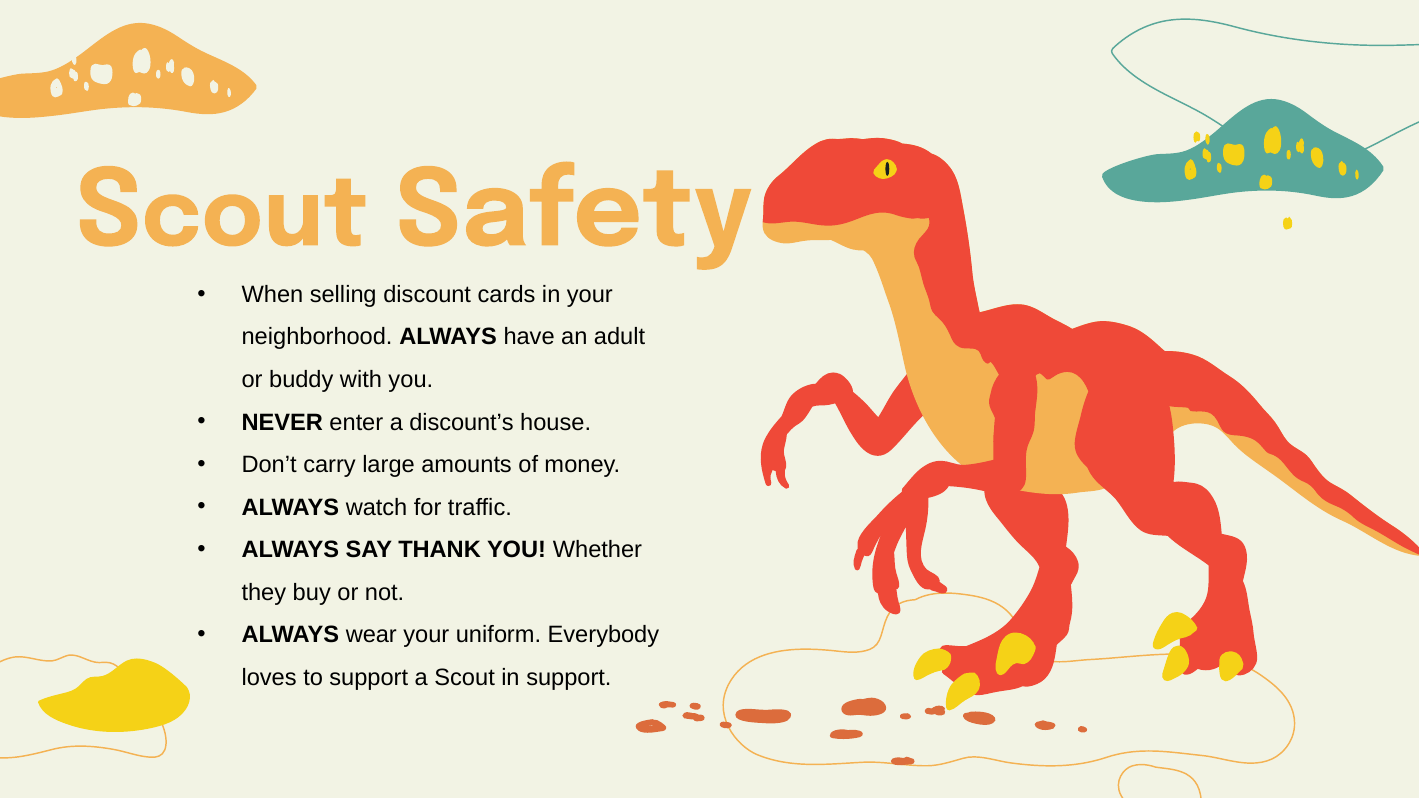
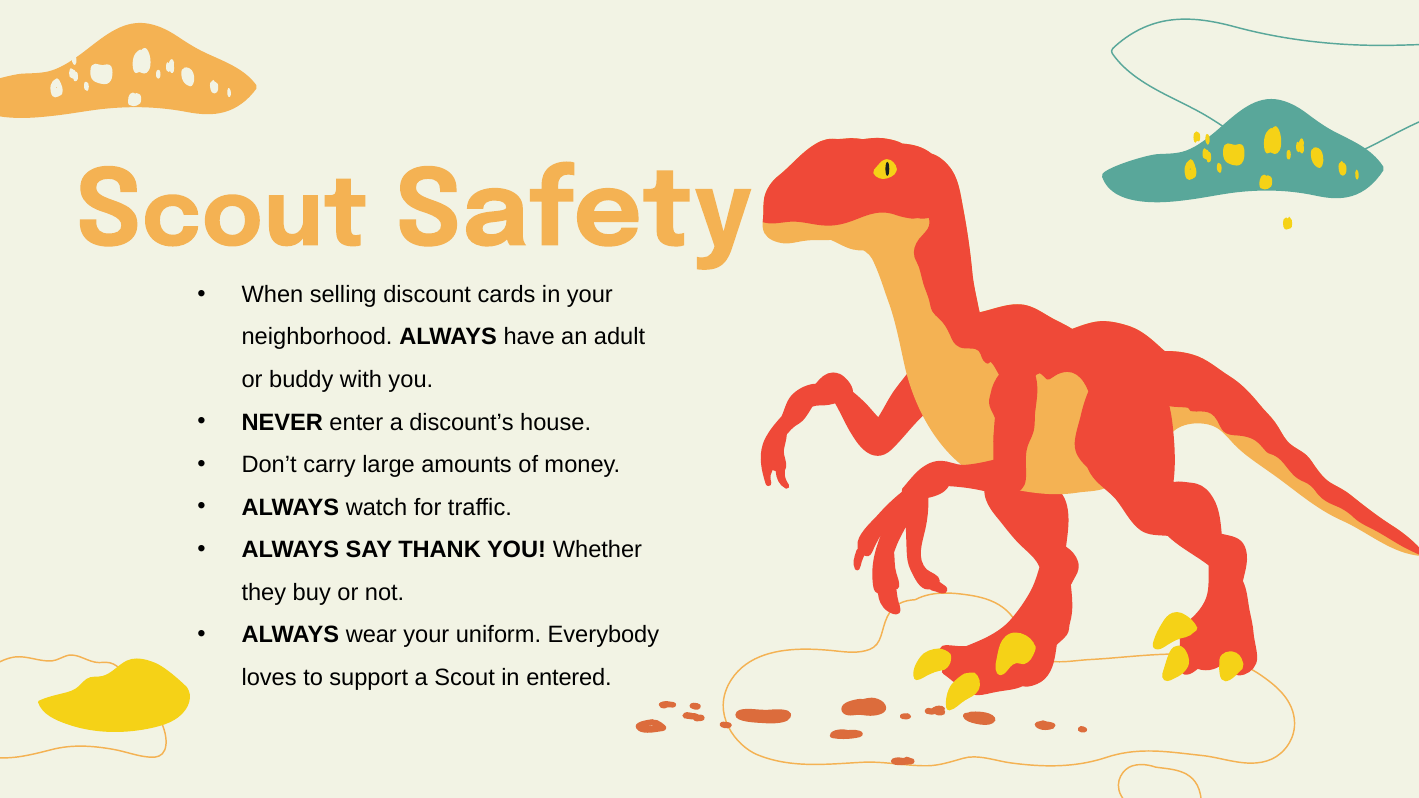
in support: support -> entered
